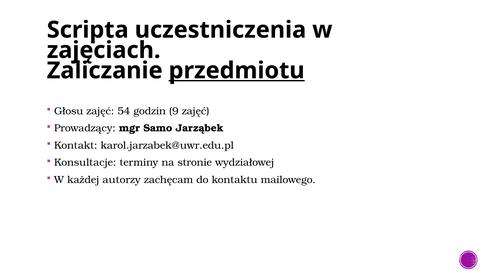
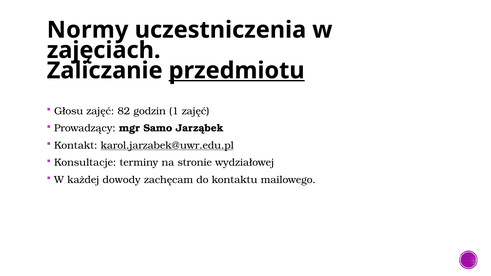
Scripta: Scripta -> Normy
54: 54 -> 82
9: 9 -> 1
karol.jarzabek@uwr.edu.pl underline: none -> present
autorzy: autorzy -> dowody
